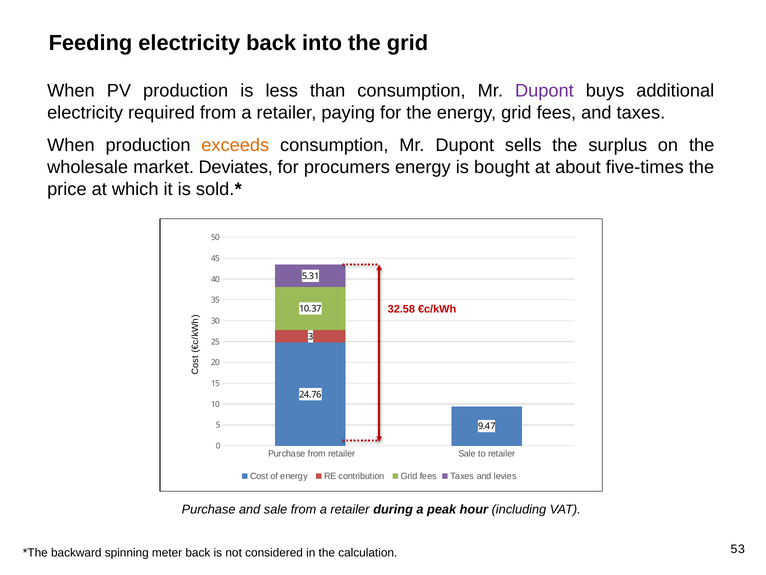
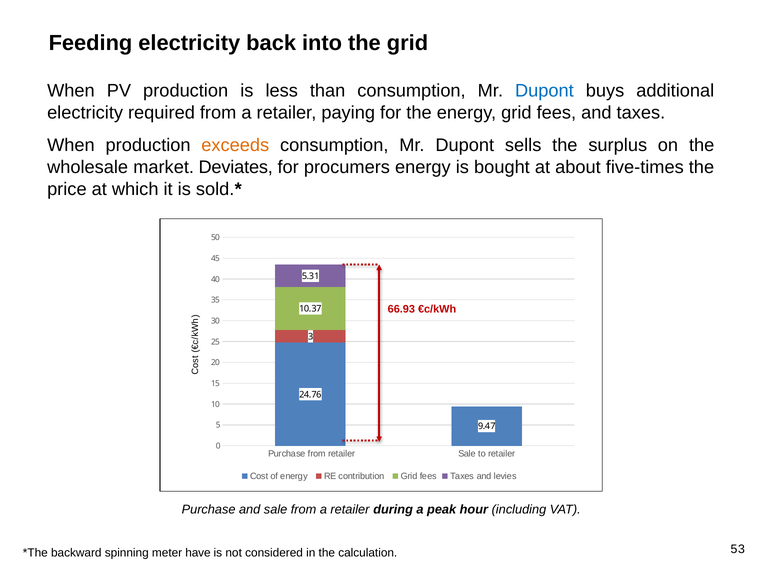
Dupont at (544, 91) colour: purple -> blue
32.58: 32.58 -> 66.93
meter back: back -> have
